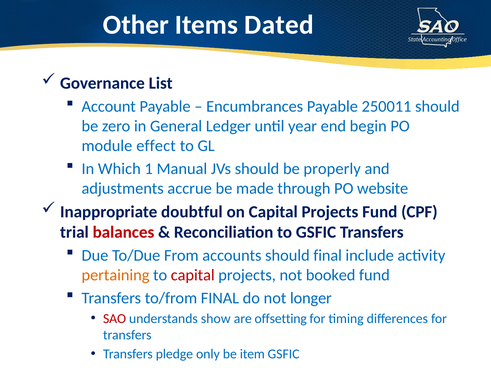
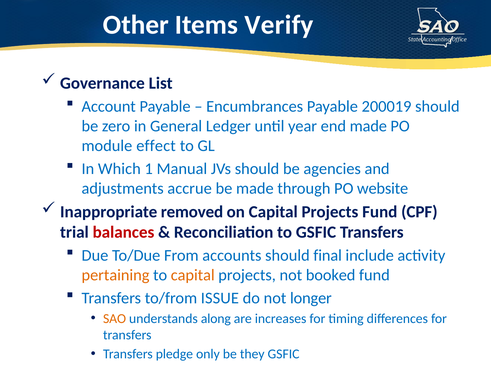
Dated: Dated -> Verify
250011: 250011 -> 200019
end begin: begin -> made
properly: properly -> agencies
doubtful: doubtful -> removed
capital at (193, 275) colour: red -> orange
to/from FINAL: FINAL -> ISSUE
SAO colour: red -> orange
show: show -> along
offsetting: offsetting -> increases
item: item -> they
